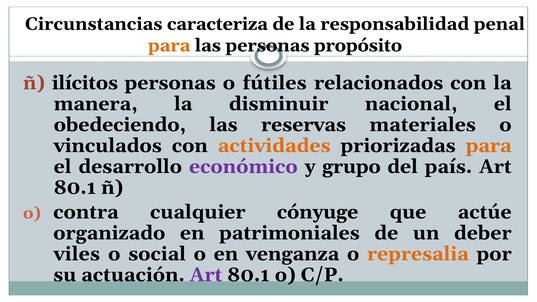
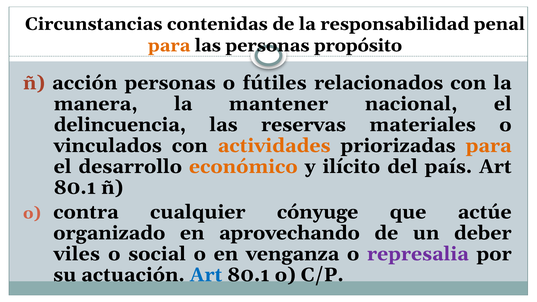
caracteriza: caracteriza -> contenidas
ilícitos: ilícitos -> acción
disminuir: disminuir -> mantener
obedeciendo: obedeciendo -> delincuencia
económico colour: purple -> orange
grupo: grupo -> ilícito
patrimoniales: patrimoniales -> aprovechando
represalia colour: orange -> purple
Art at (206, 275) colour: purple -> blue
